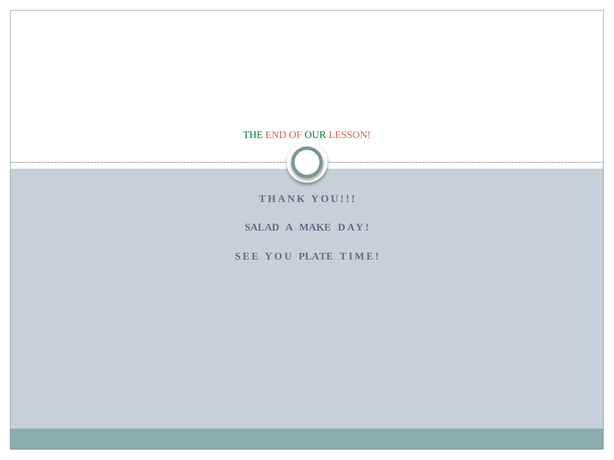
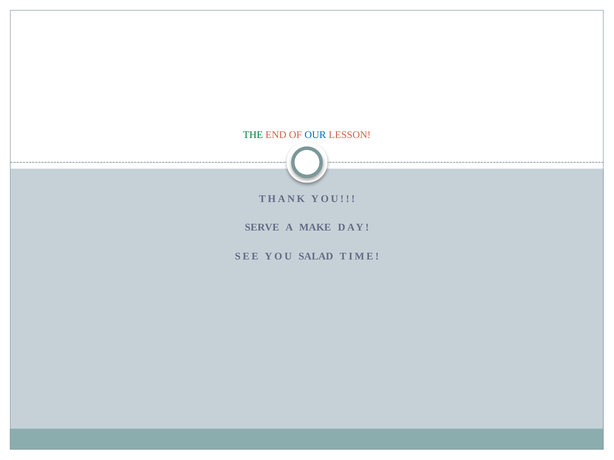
OUR colour: green -> blue
SALAD: SALAD -> SERVE
PLATE: PLATE -> SALAD
